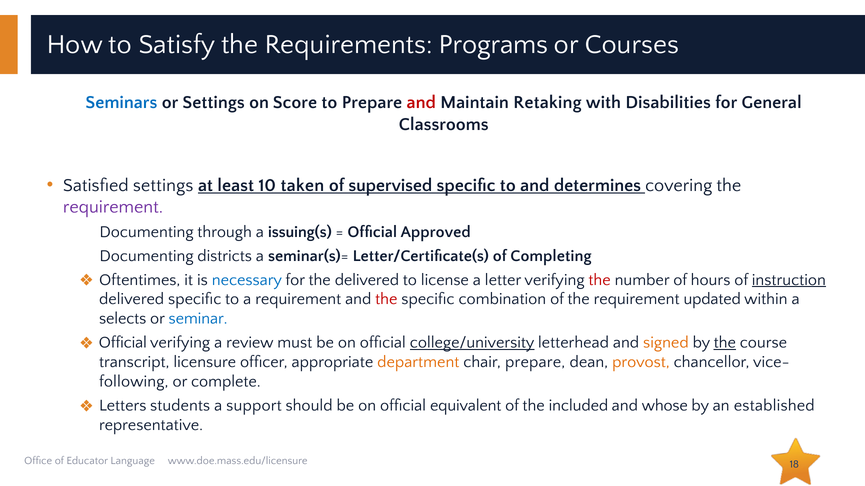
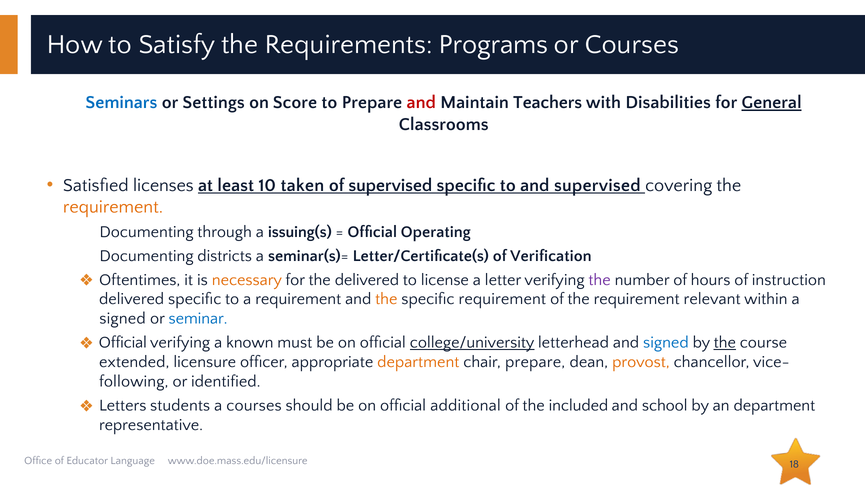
Retaking: Retaking -> Teachers
General underline: none -> present
Satisfied settings: settings -> licenses
and determines: determines -> supervised
requirement at (113, 207) colour: purple -> orange
Approved: Approved -> Operating
Completing: Completing -> Verification
necessary colour: blue -> orange
the at (600, 280) colour: red -> purple
instruction underline: present -> none
the at (386, 299) colour: red -> orange
specific combination: combination -> requirement
updated: updated -> relevant
selects at (123, 319): selects -> signed
review: review -> known
signed at (666, 343) colour: orange -> blue
transcript: transcript -> extended
complete: complete -> identified
a support: support -> courses
equivalent: equivalent -> additional
whose: whose -> school
an established: established -> department
